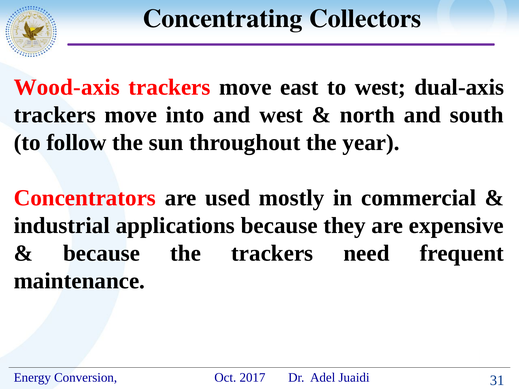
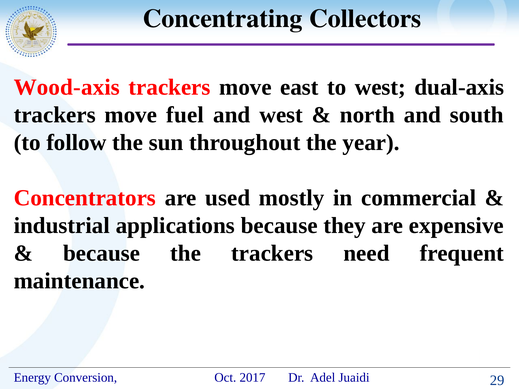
into: into -> fuel
31: 31 -> 29
